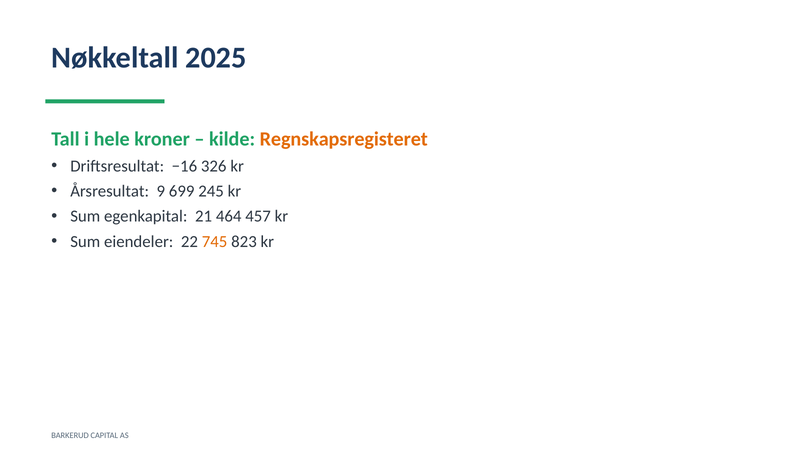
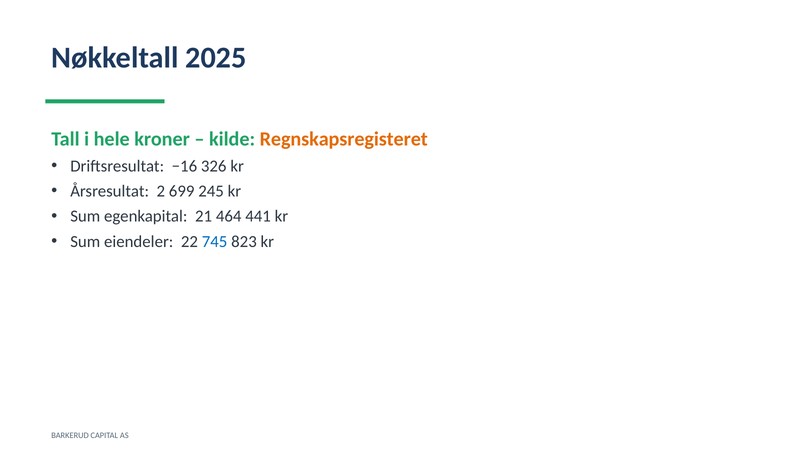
9: 9 -> 2
457: 457 -> 441
745 colour: orange -> blue
